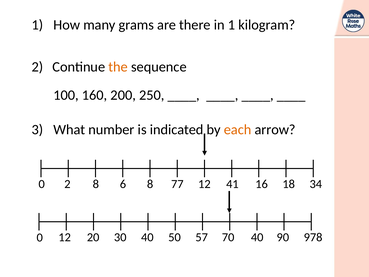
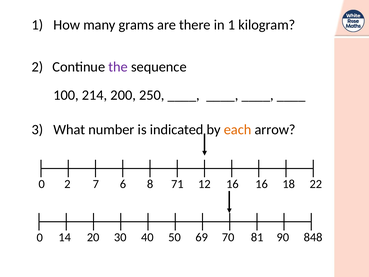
the colour: orange -> purple
160: 160 -> 214
2 8: 8 -> 7
77: 77 -> 71
12 41: 41 -> 16
34: 34 -> 22
0 12: 12 -> 14
57: 57 -> 69
70 40: 40 -> 81
978: 978 -> 848
